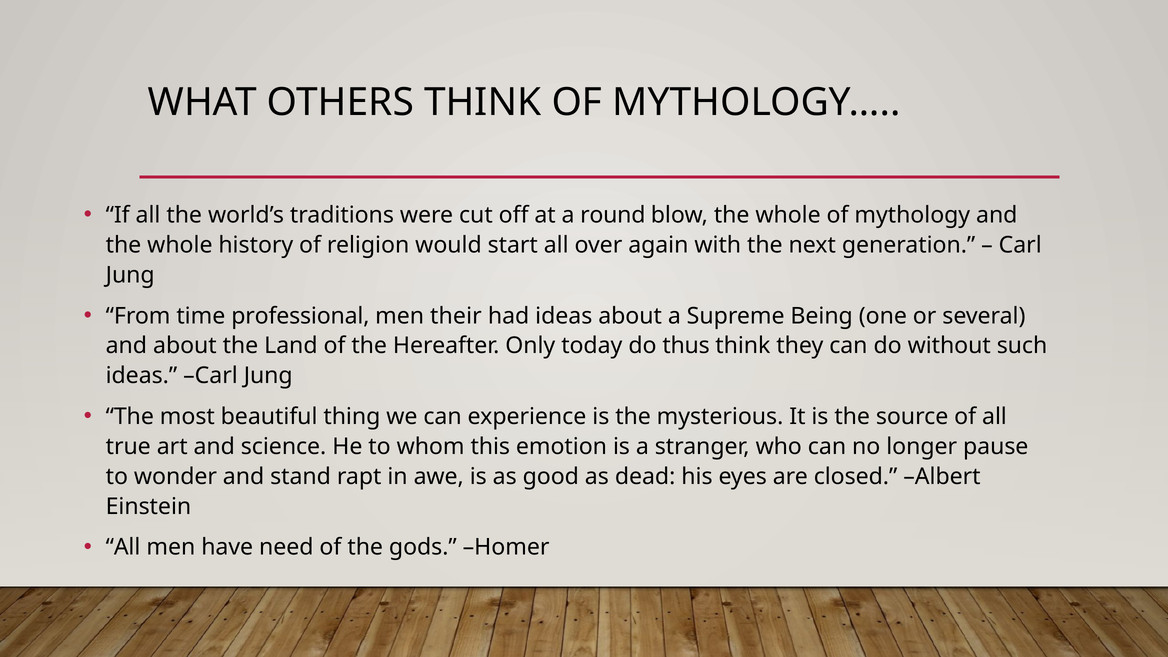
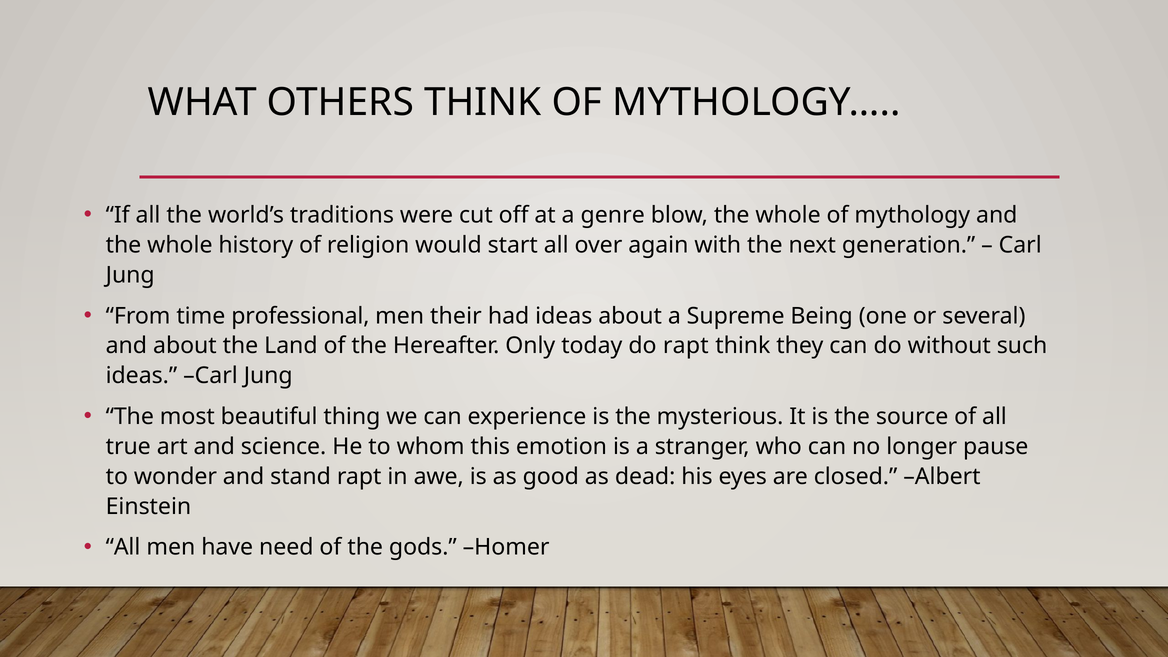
round: round -> genre
do thus: thus -> rapt
